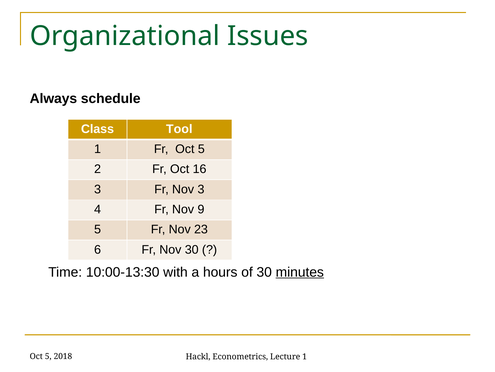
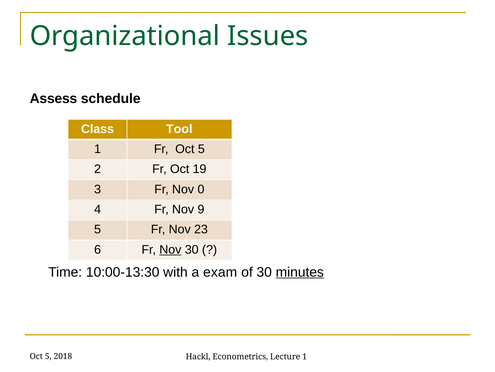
Always: Always -> Assess
16: 16 -> 19
Nov 3: 3 -> 0
Nov at (170, 249) underline: none -> present
hours: hours -> exam
